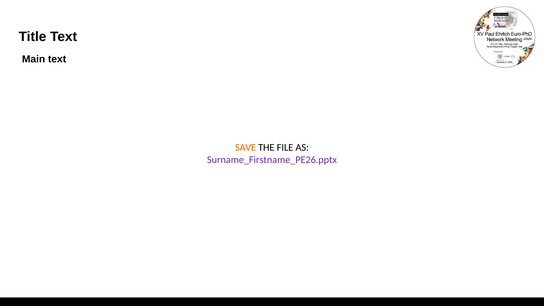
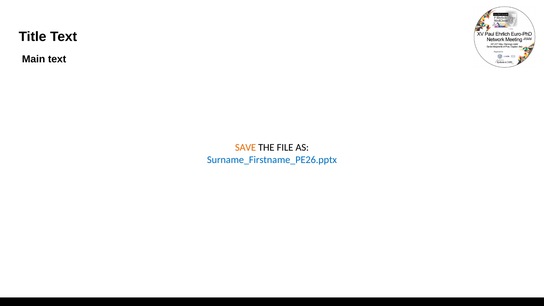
Surname_Firstname_PE26.pptx colour: purple -> blue
